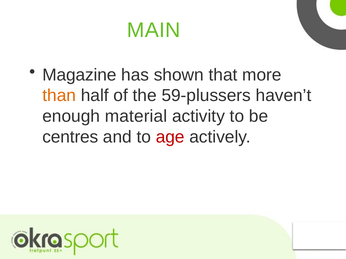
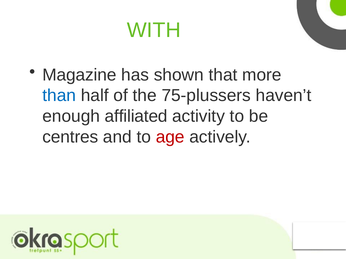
MAIN: MAIN -> WITH
than colour: orange -> blue
59-plussers: 59-plussers -> 75-plussers
material: material -> affiliated
